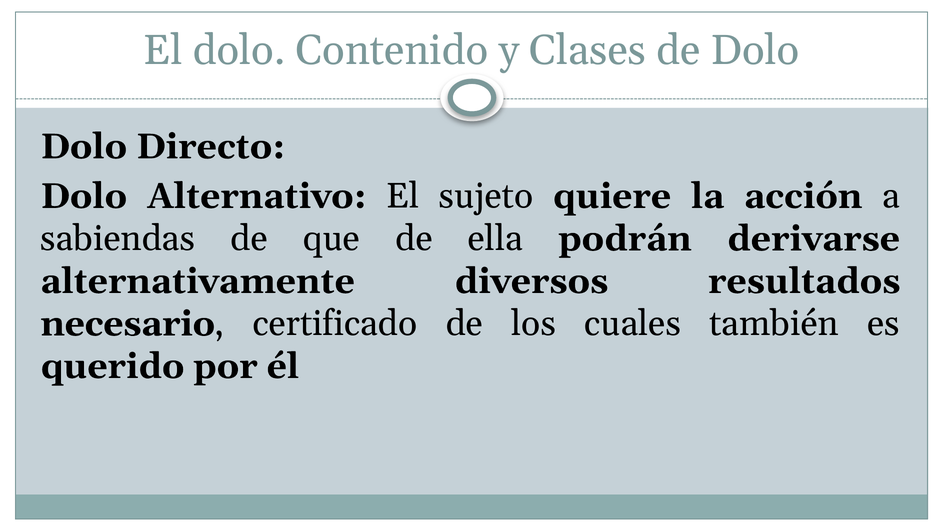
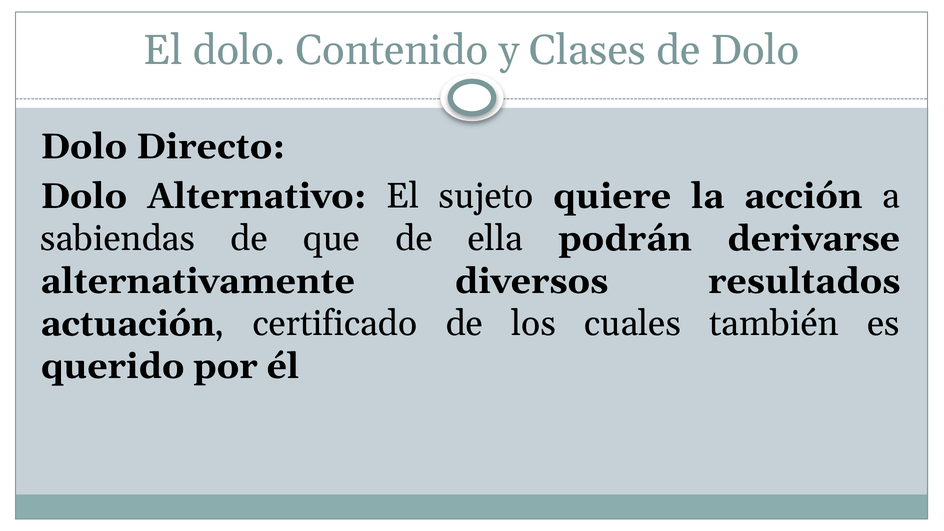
necesario: necesario -> actuación
